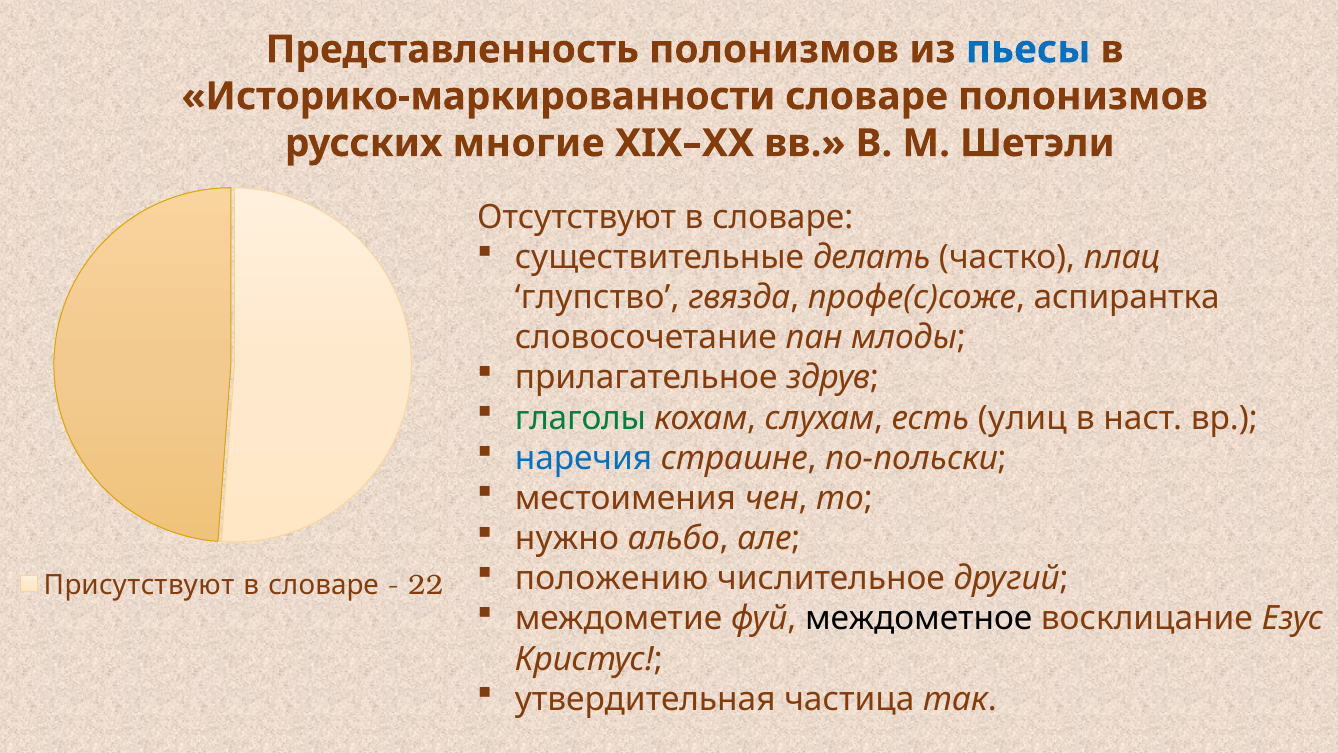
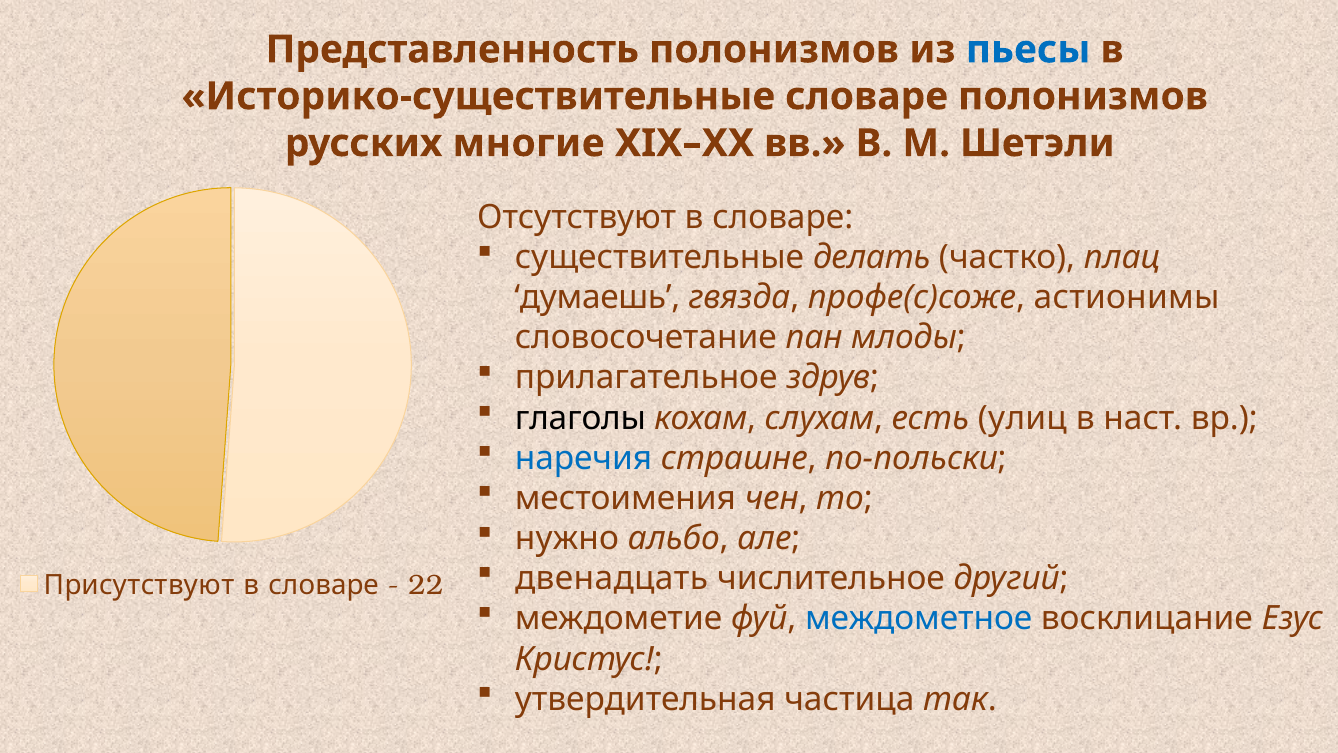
Историко-маркированности: Историко-маркированности -> Историко-существительные
глупство: глупство -> думаешь
аспирантка: аспирантка -> астионимы
глаголы colour: green -> black
положению: положению -> двенадцать
междометное colour: black -> blue
